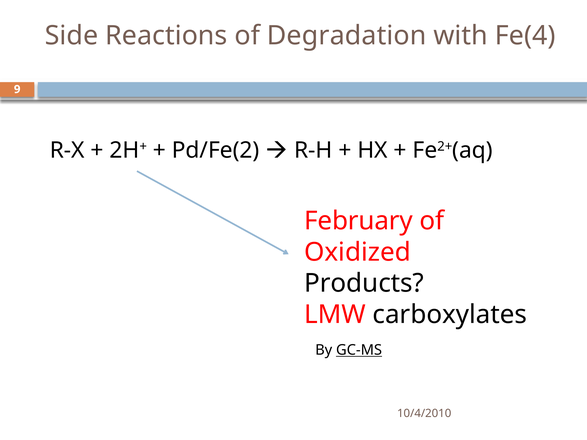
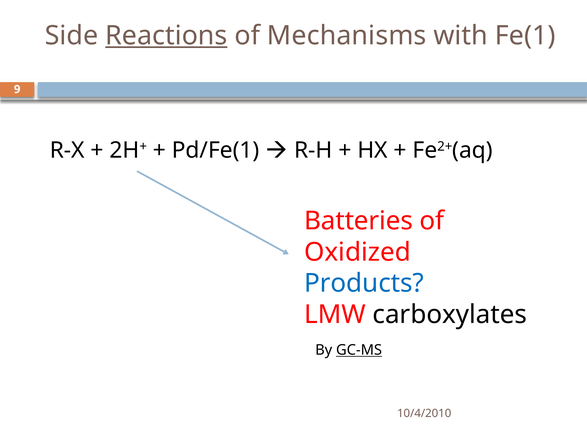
Reactions underline: none -> present
Degradation: Degradation -> Mechanisms
Fe(4: Fe(4 -> Fe(1
Pd/Fe(2: Pd/Fe(2 -> Pd/Fe(1
February: February -> Batteries
Products colour: black -> blue
